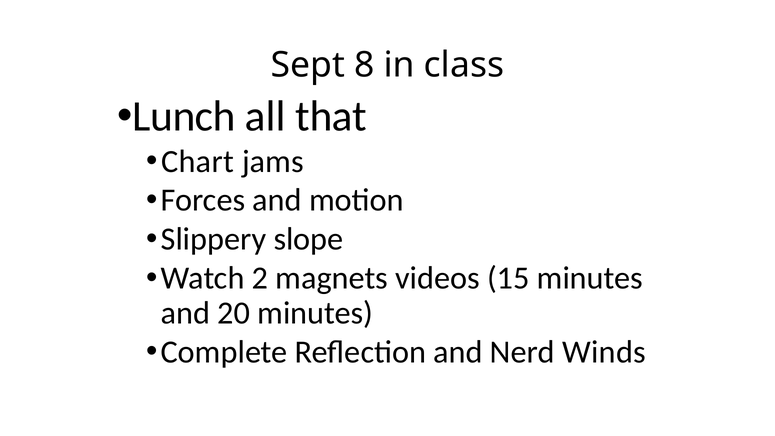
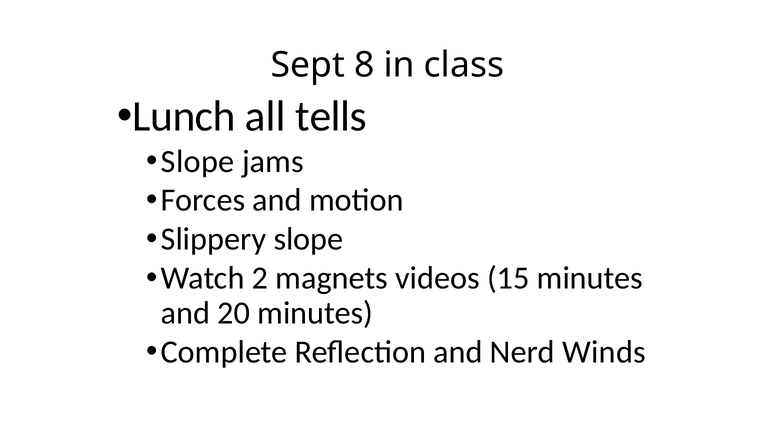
that: that -> tells
Chart at (198, 161): Chart -> Slope
